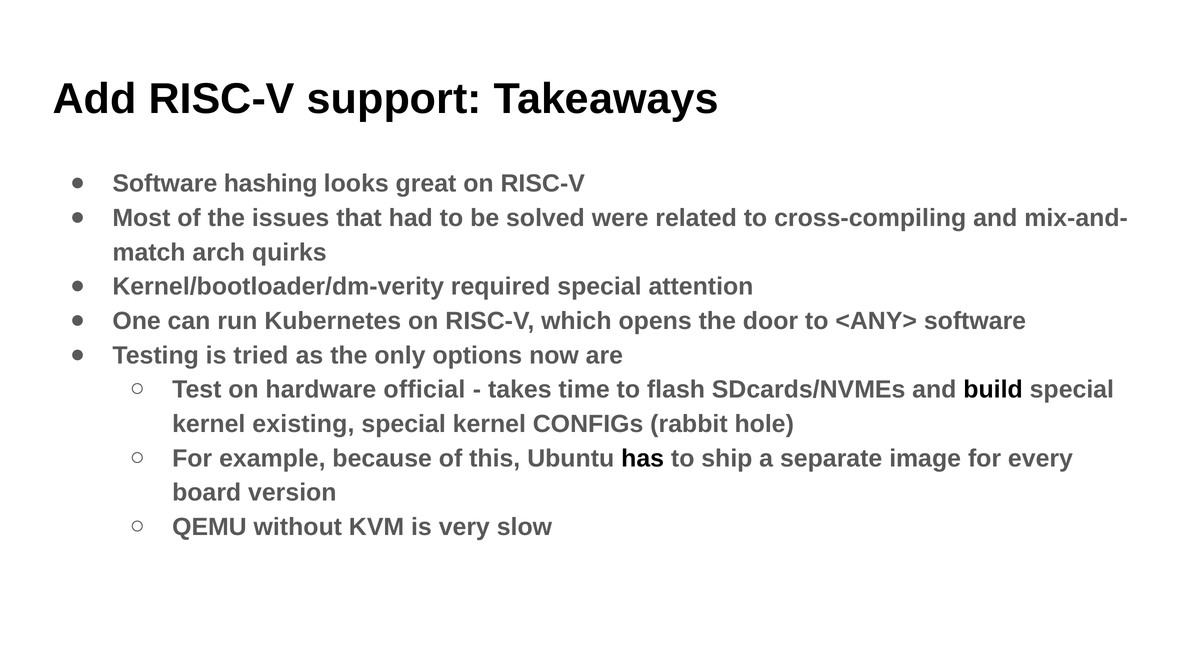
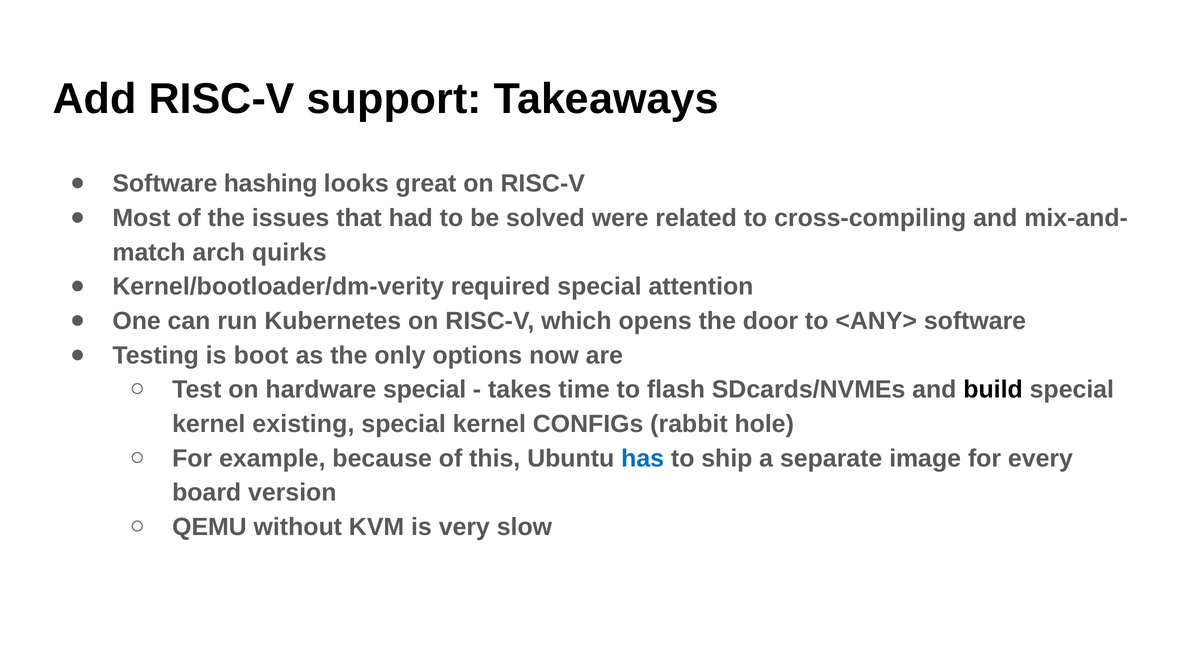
tried: tried -> boot
hardware official: official -> special
has colour: black -> blue
